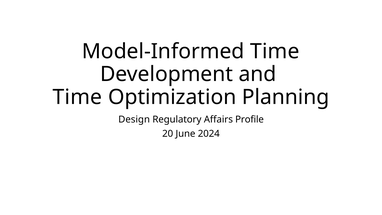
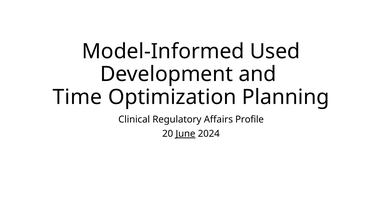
Model-Informed Time: Time -> Used
Design: Design -> Clinical
June underline: none -> present
